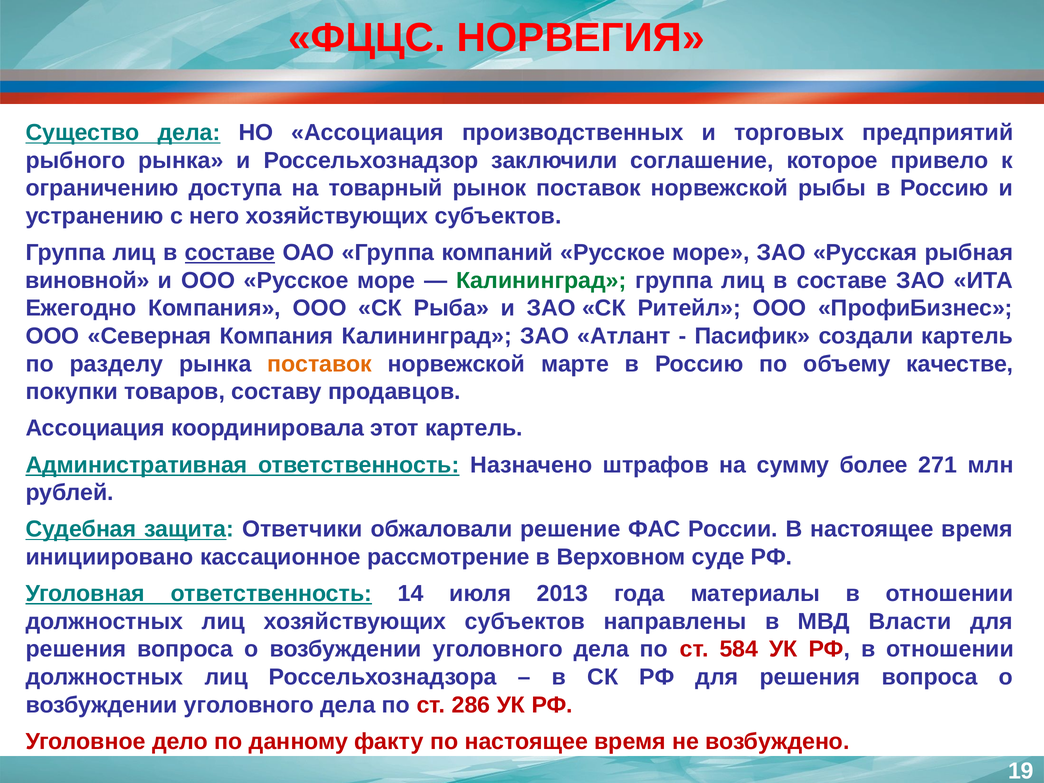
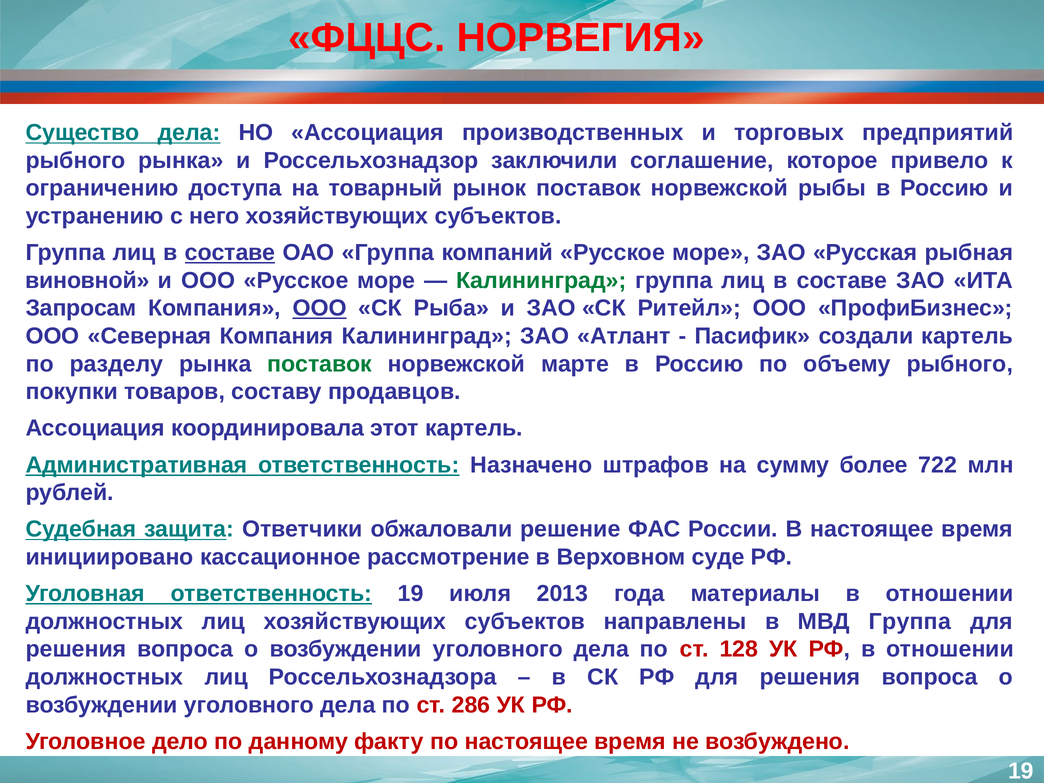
Ежегодно: Ежегодно -> Запросам
ООО at (320, 308) underline: none -> present
поставок at (320, 364) colour: orange -> green
объему качестве: качестве -> рыбного
271: 271 -> 722
ответственность 14: 14 -> 19
МВД Власти: Власти -> Группа
584: 584 -> 128
